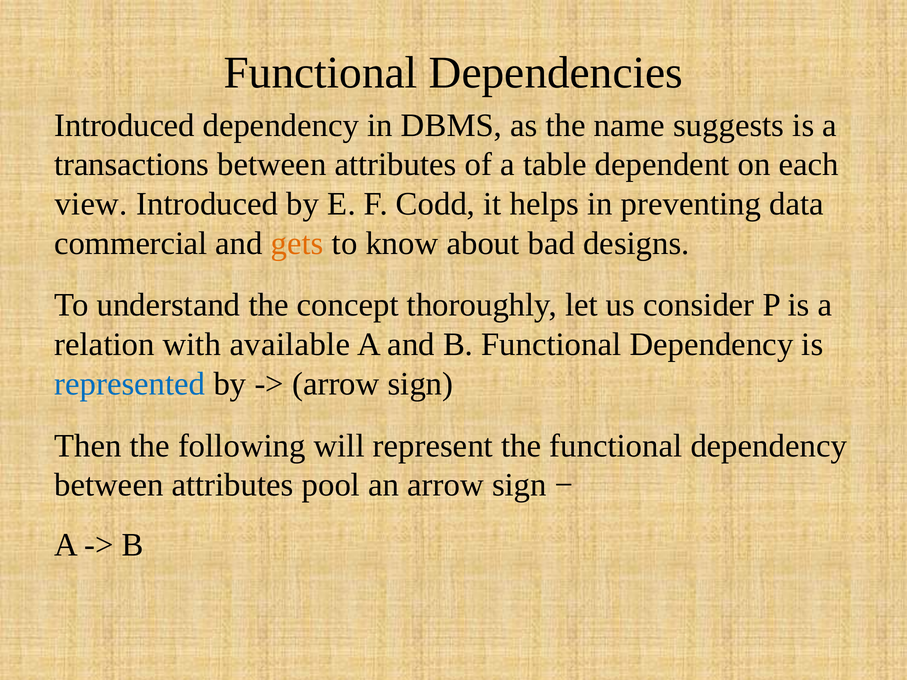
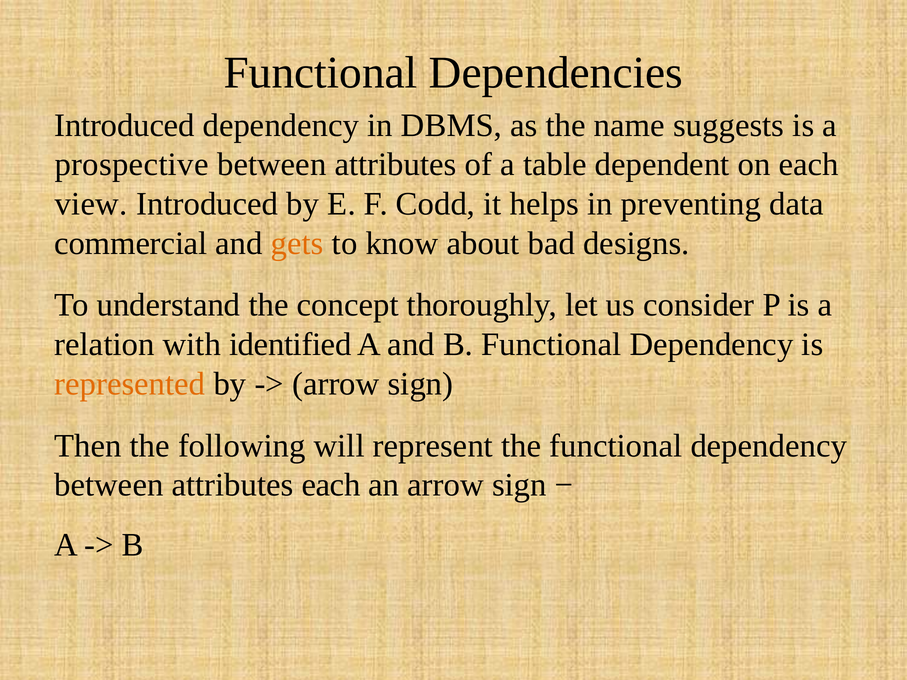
transactions: transactions -> prospective
available: available -> identified
represented colour: blue -> orange
attributes pool: pool -> each
